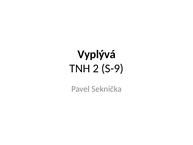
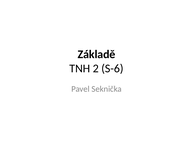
Vyplývá: Vyplývá -> Základě
S-9: S-9 -> S-6
